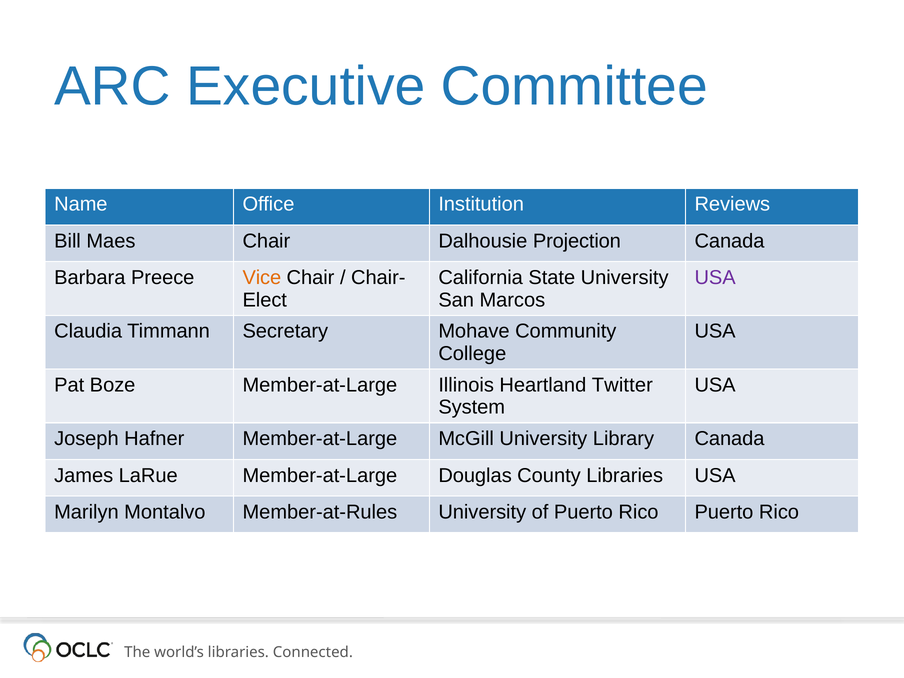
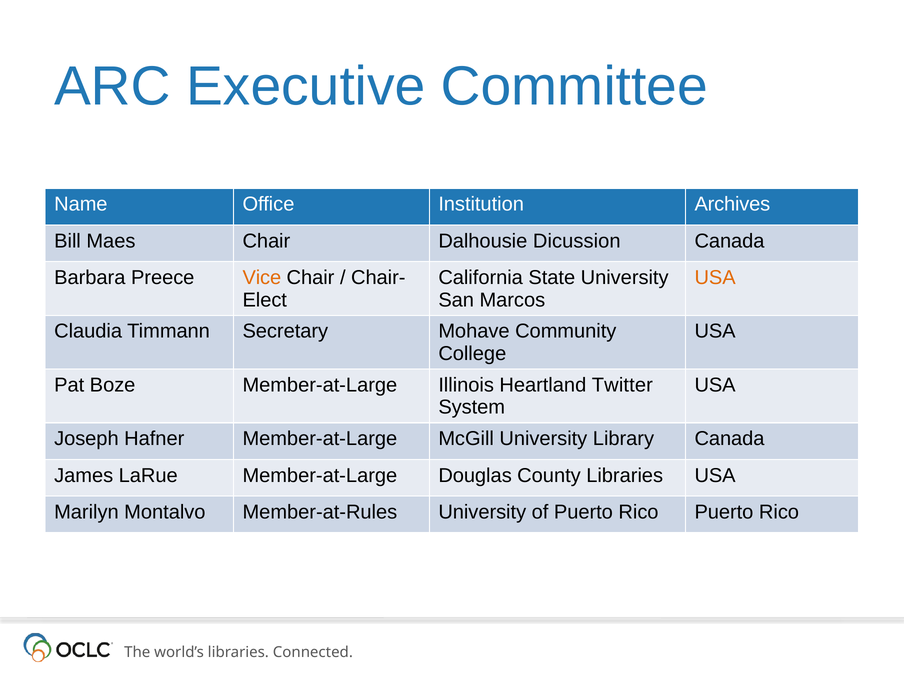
Reviews: Reviews -> Archives
Projection: Projection -> Dicussion
USA at (715, 278) colour: purple -> orange
